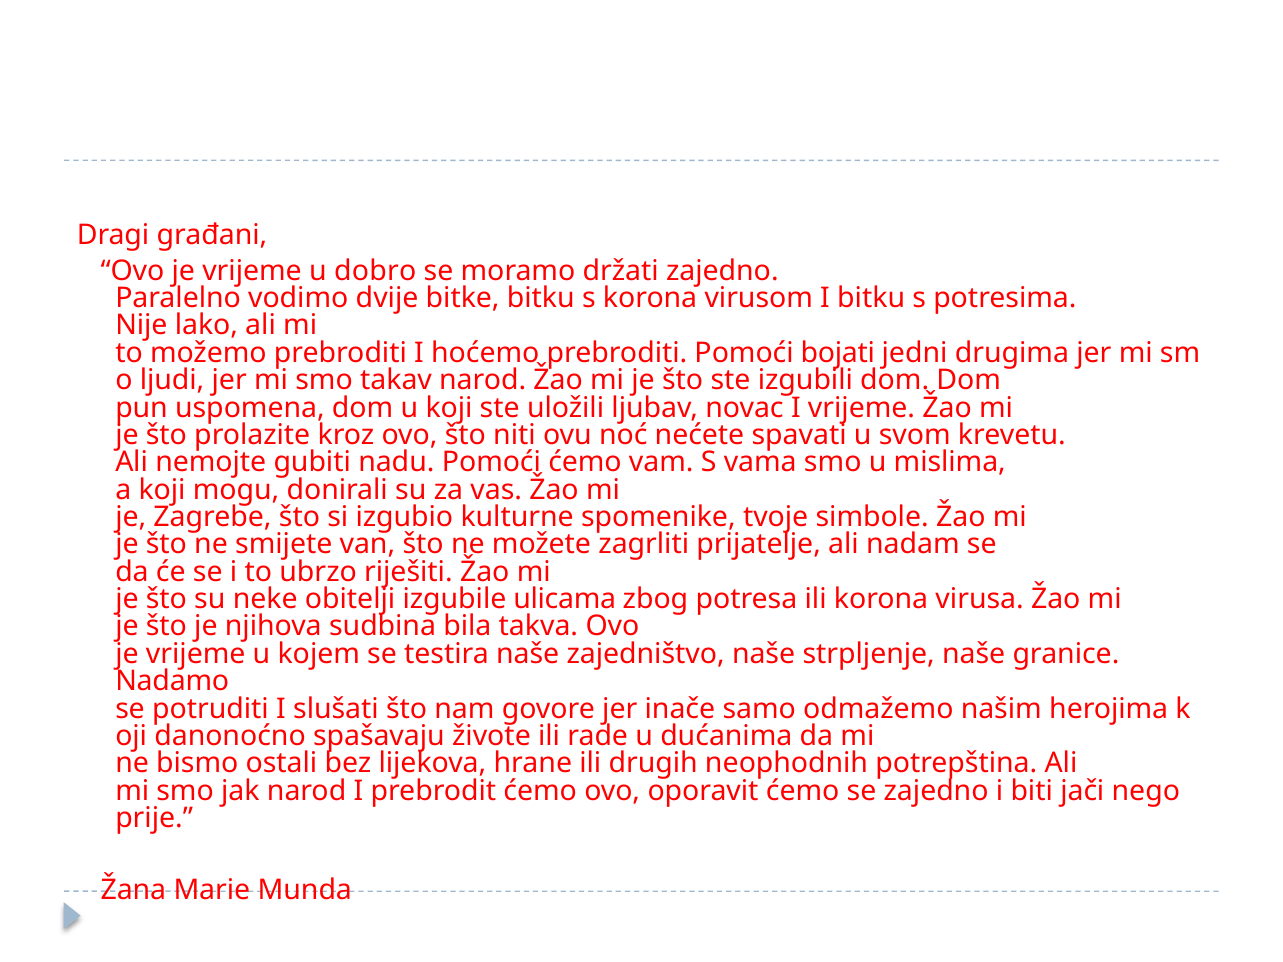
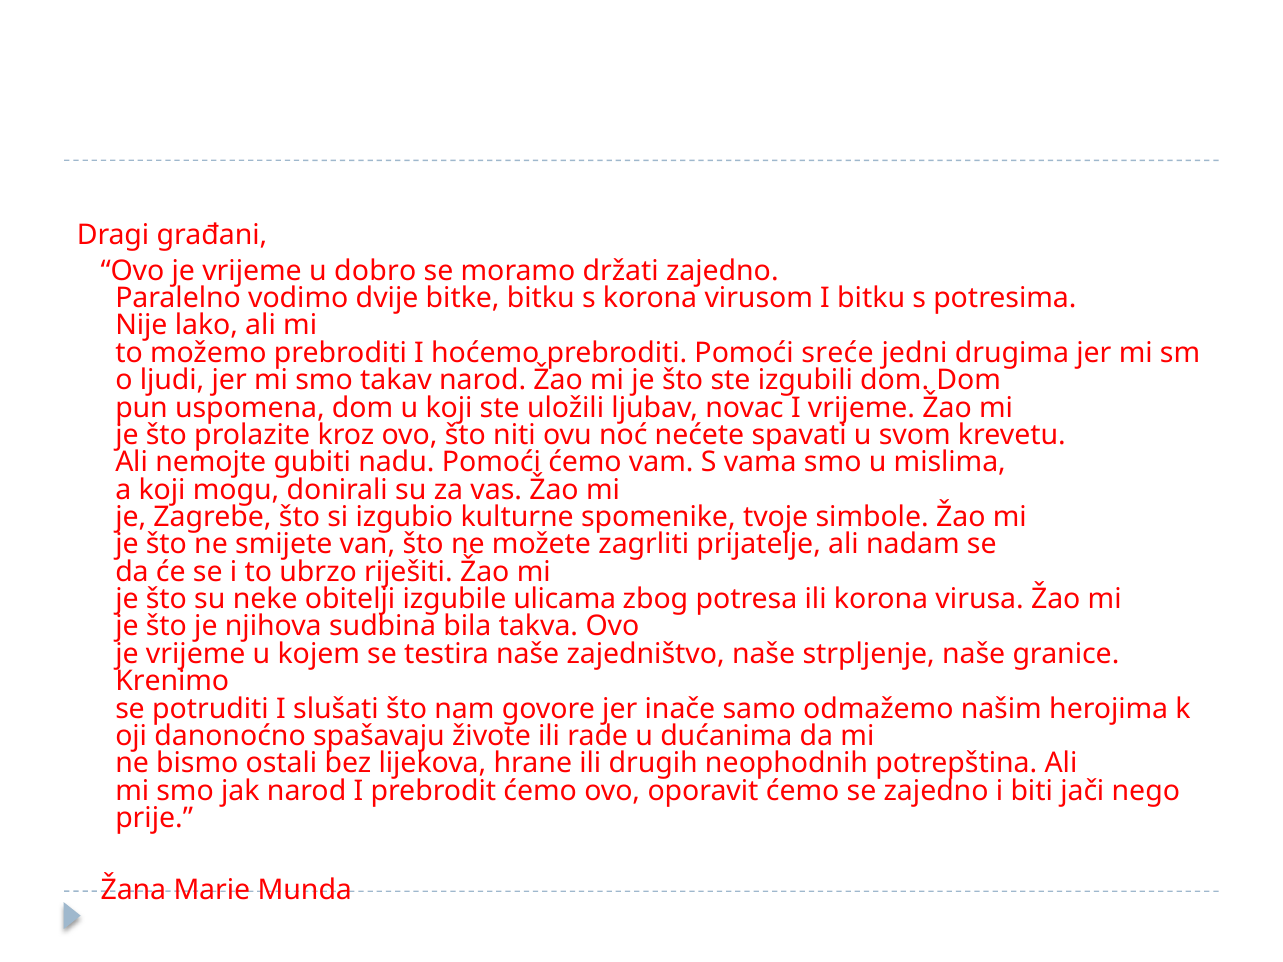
bojati: bojati -> sreće
Nadamo: Nadamo -> Krenimo
